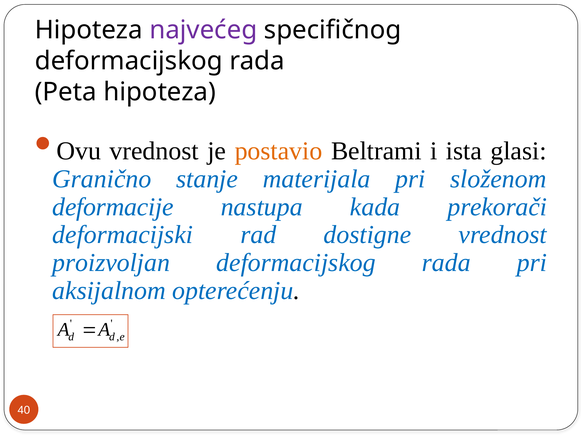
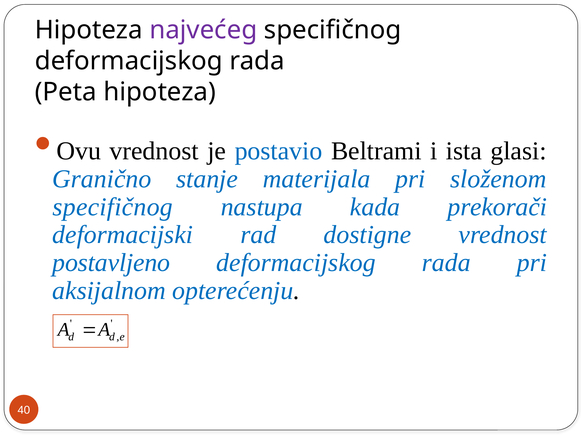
postavio colour: orange -> blue
deformacije at (113, 207): deformacije -> specifičnog
proizvoljan: proizvoljan -> postavljeno
